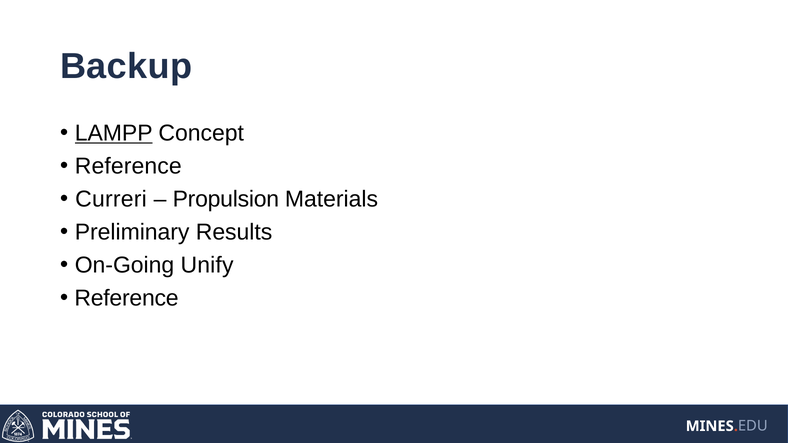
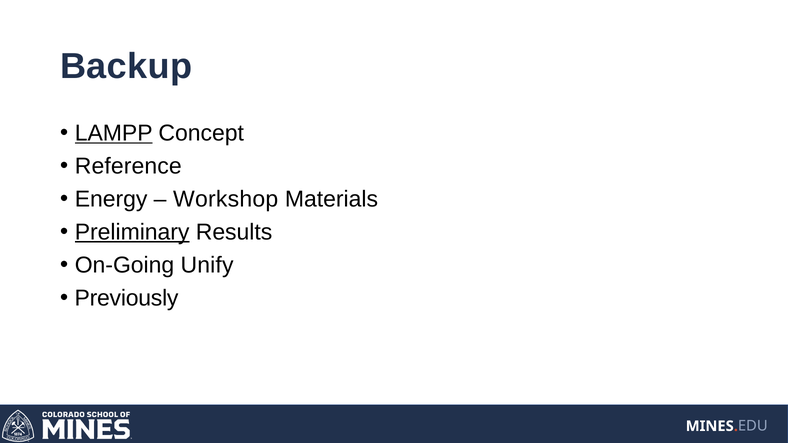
Curreri: Curreri -> Energy
Propulsion: Propulsion -> Workshop
Preliminary underline: none -> present
Reference at (127, 298): Reference -> Previously
